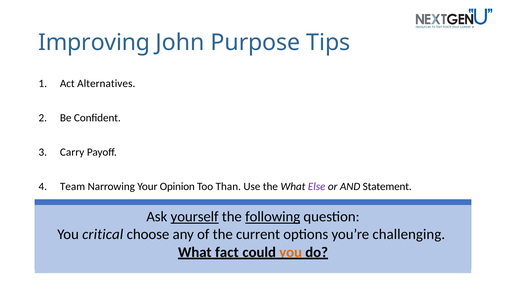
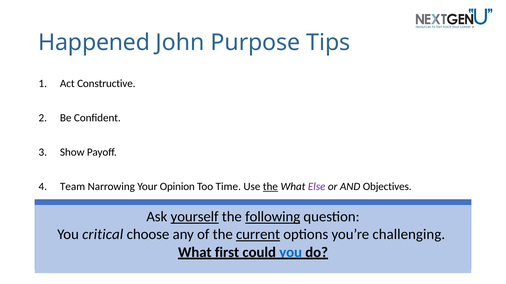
Improving: Improving -> Happened
Alternatives: Alternatives -> Constructive
Carry: Carry -> Show
Than: Than -> Time
the at (270, 187) underline: none -> present
Statement: Statement -> Objectives
current underline: none -> present
fact: fact -> first
you at (291, 253) colour: orange -> blue
